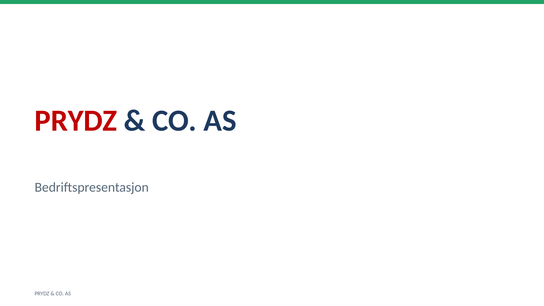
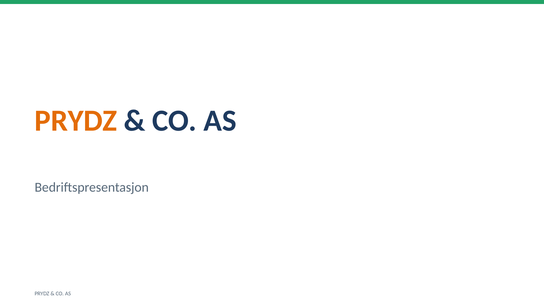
PRYDZ at (76, 121) colour: red -> orange
